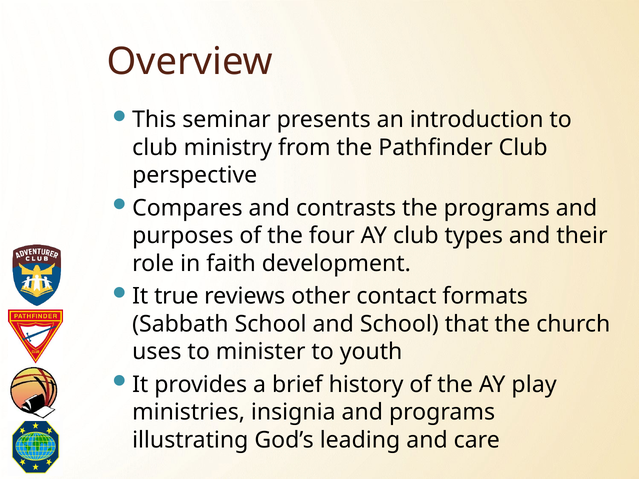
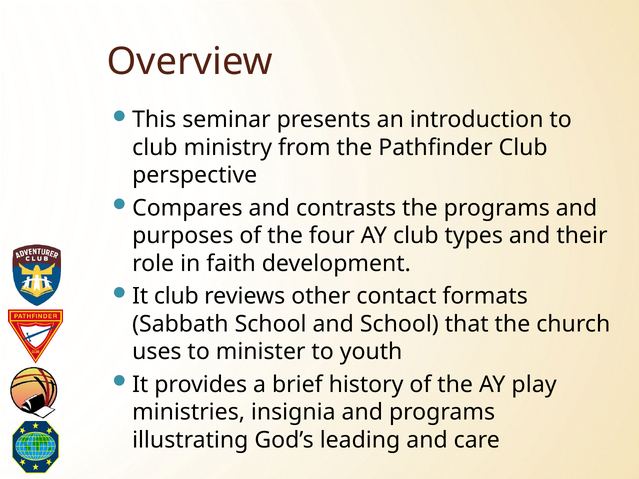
It true: true -> club
